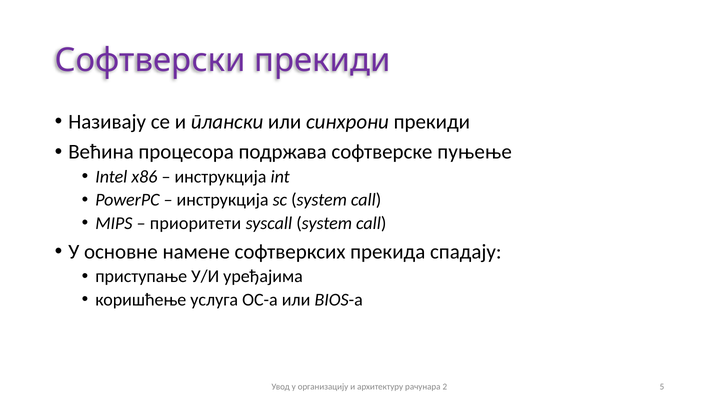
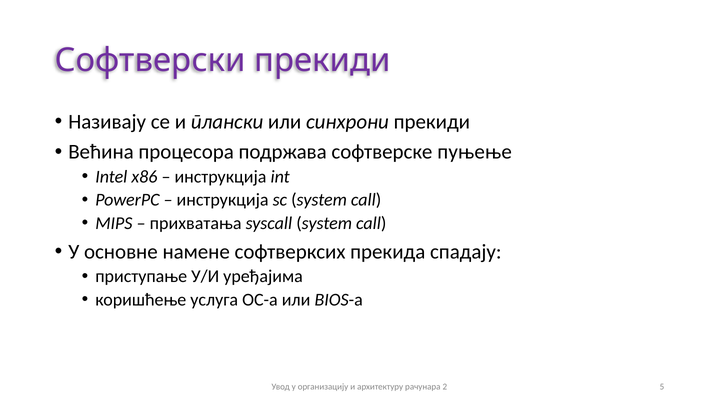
приоритети: приоритети -> прихватања
